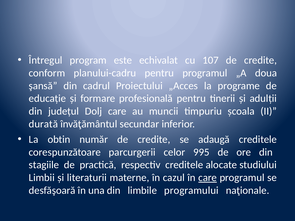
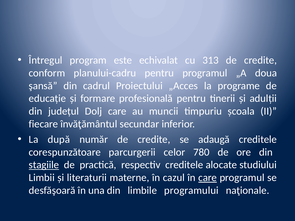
107: 107 -> 313
durată: durată -> fiecare
obtin: obtin -> după
995: 995 -> 780
stagiile underline: none -> present
